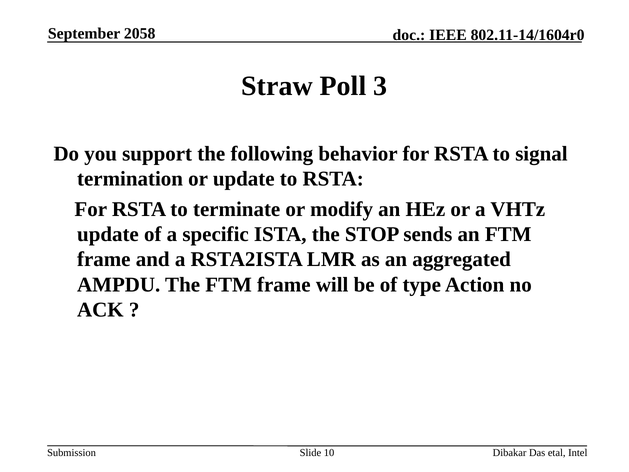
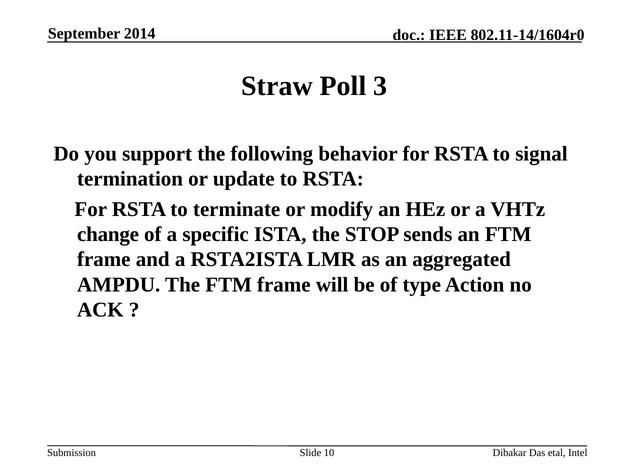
2058: 2058 -> 2014
update at (108, 234): update -> change
